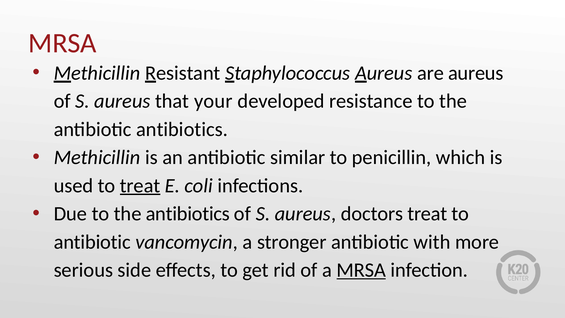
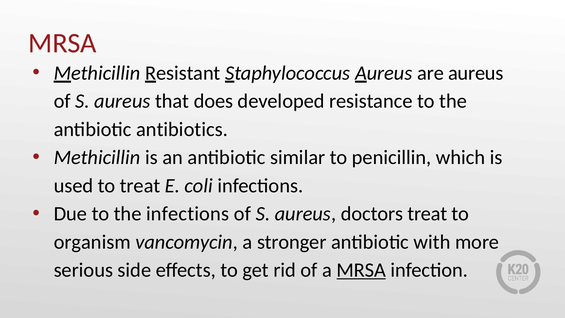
your: your -> does
treat at (140, 186) underline: present -> none
the antibiotics: antibiotics -> infections
antibiotic at (92, 242): antibiotic -> organism
